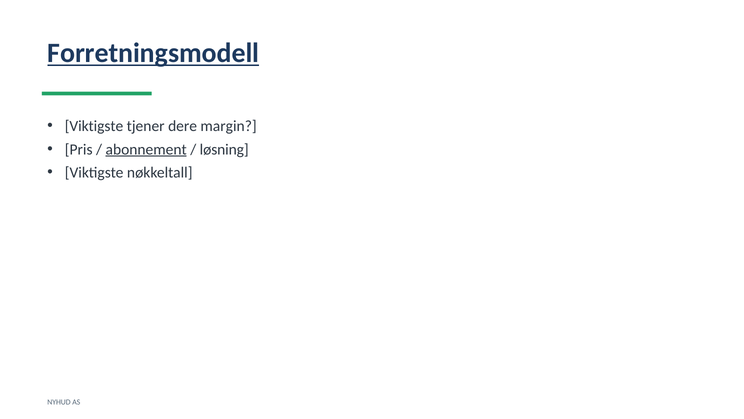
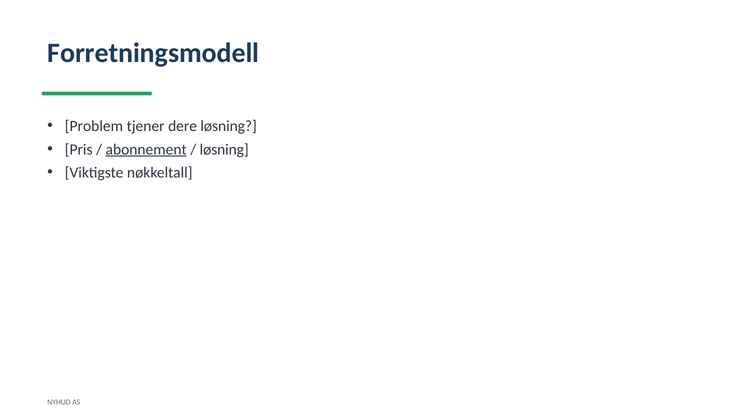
Forretningsmodell underline: present -> none
Viktigste at (94, 126): Viktigste -> Problem
dere margin: margin -> løsning
